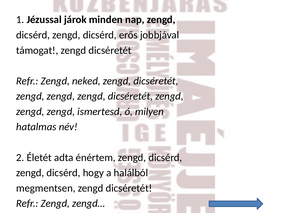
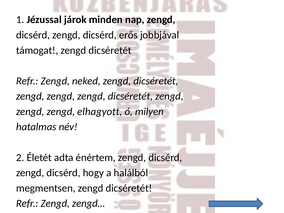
ismertesd: ismertesd -> elhagyott
